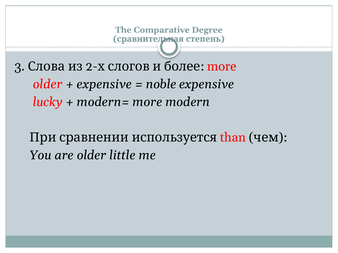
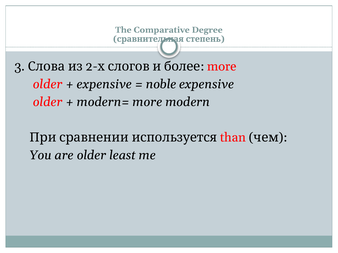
lucky at (48, 102): lucky -> older
little: little -> least
